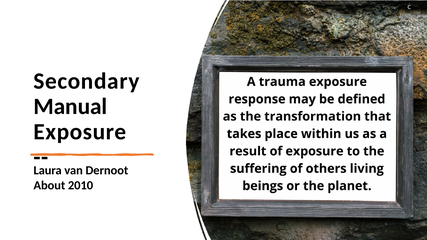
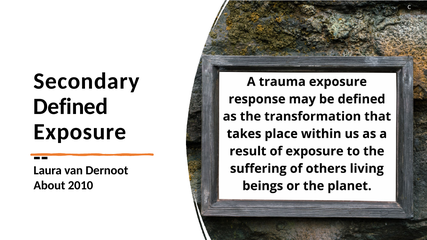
Manual: Manual -> Defined
